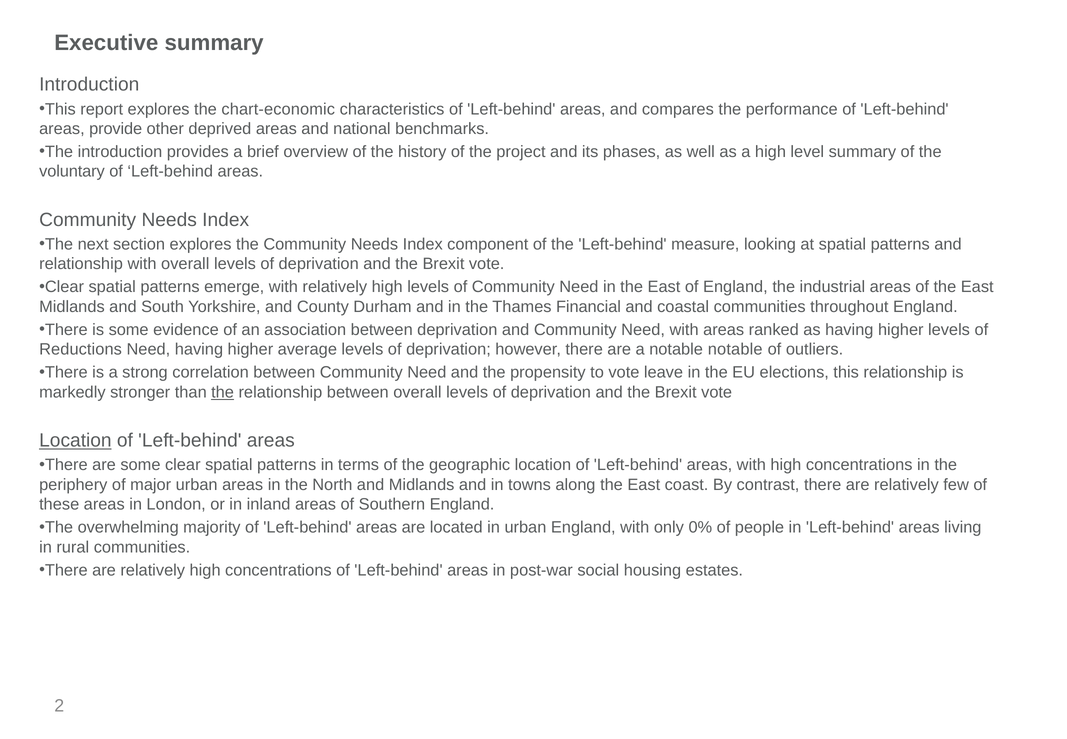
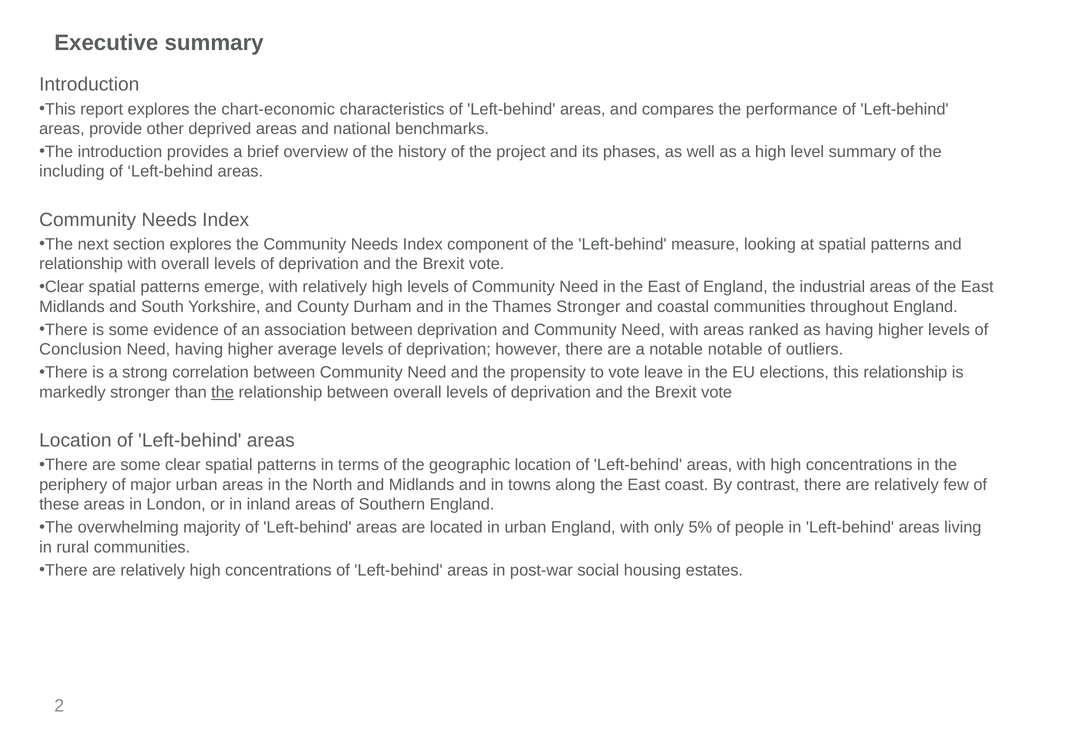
voluntary: voluntary -> including
Thames Financial: Financial -> Stronger
Reductions: Reductions -> Conclusion
Location at (75, 440) underline: present -> none
0%: 0% -> 5%
